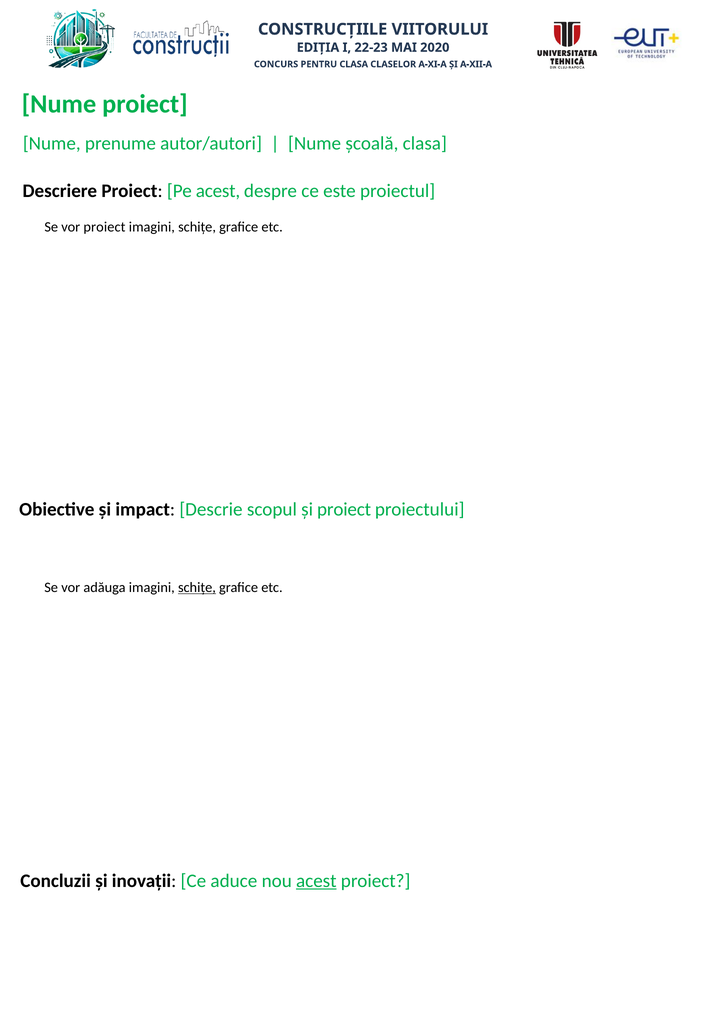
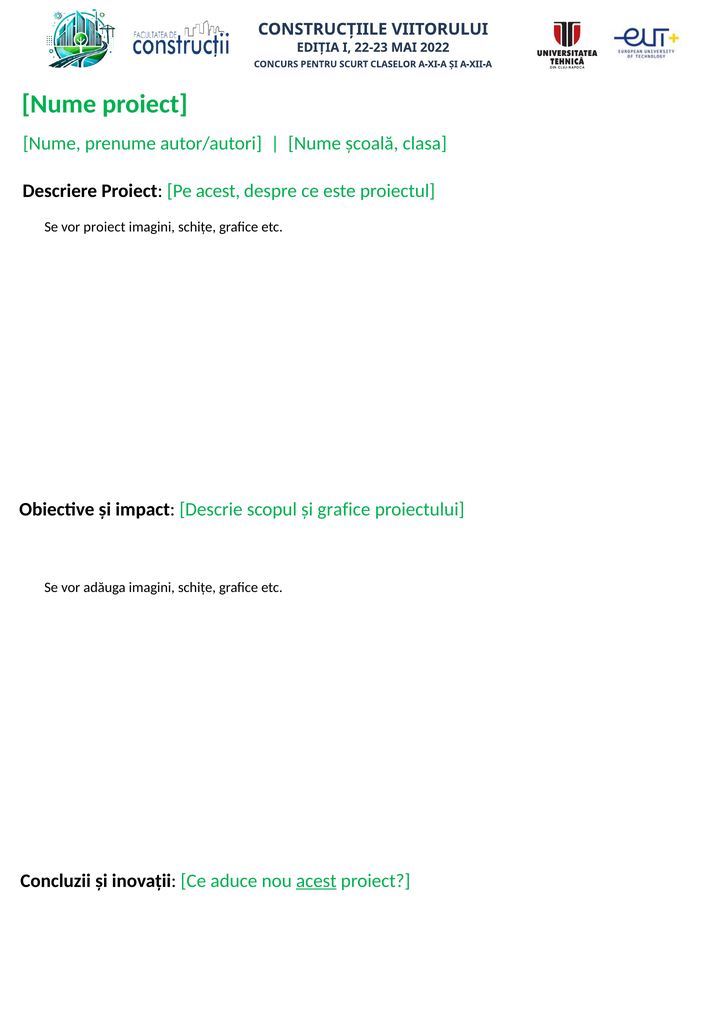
2020: 2020 -> 2022
PENTRU CLASA: CLASA -> SCURT
și proiect: proiect -> grafice
schițe at (197, 587) underline: present -> none
